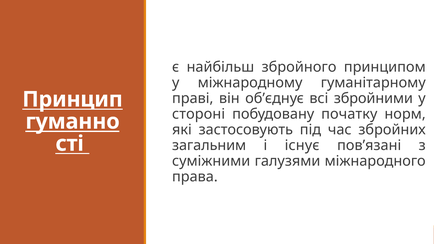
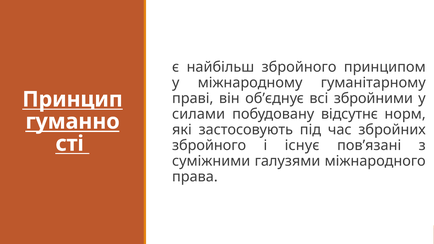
стороні: стороні -> силами
початку: початку -> відсутнє
загальним at (209, 145): загальним -> збройного
